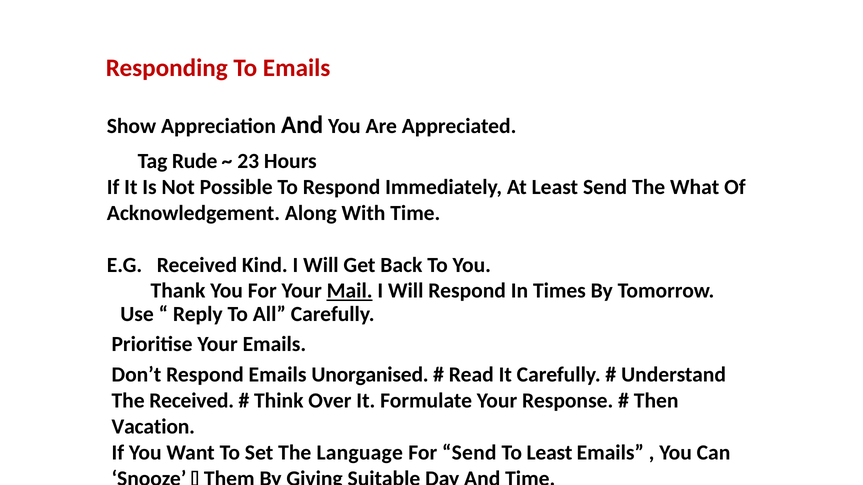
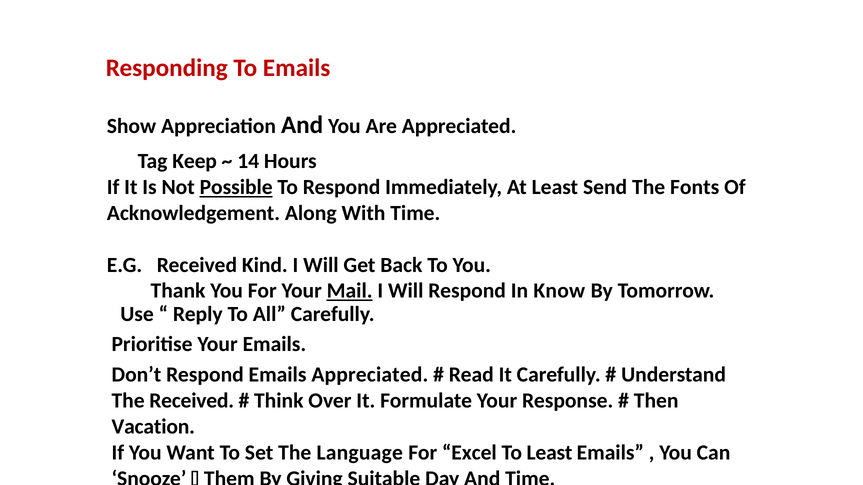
Rude: Rude -> Keep
23: 23 -> 14
Possible underline: none -> present
What: What -> Fonts
Times: Times -> Know
Emails Unorganised: Unorganised -> Appreciated
For Send: Send -> Excel
